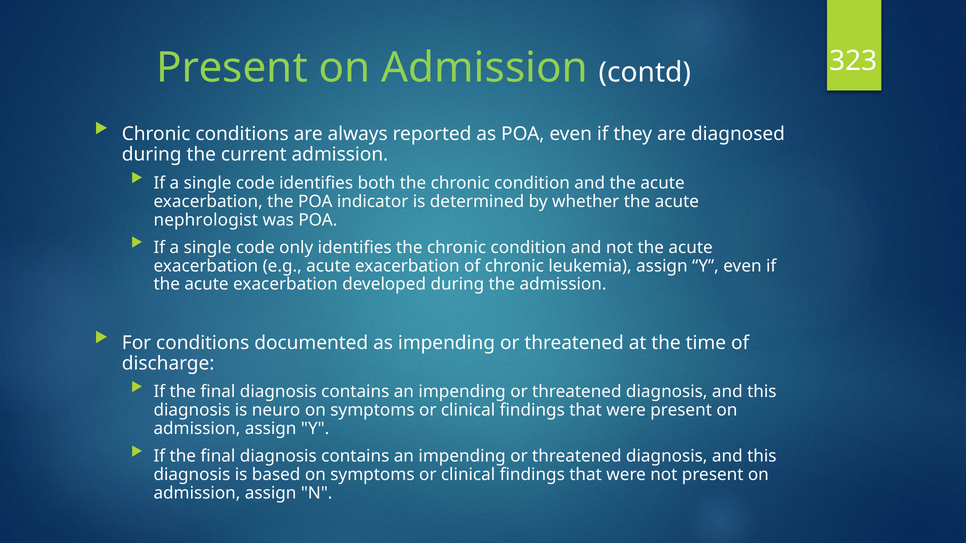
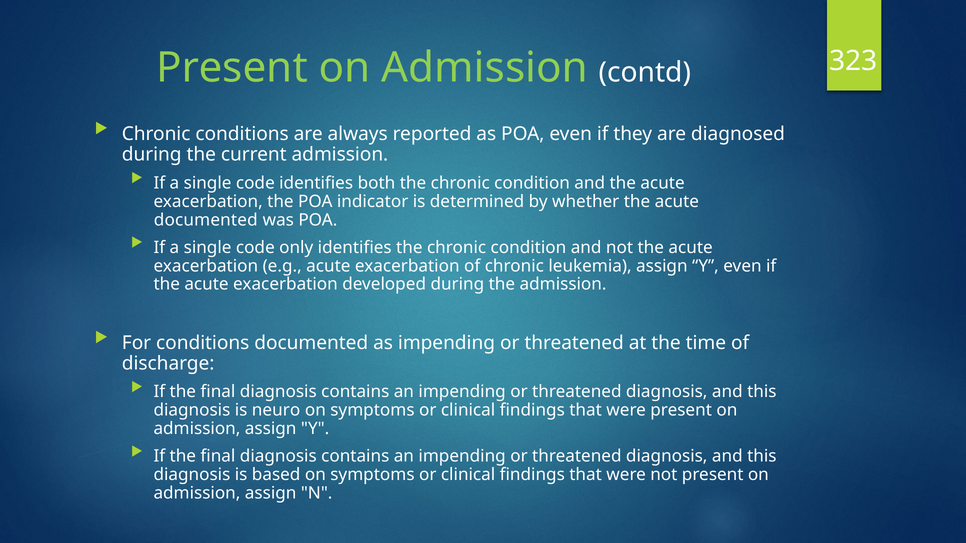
nephrologist at (206, 220): nephrologist -> documented
